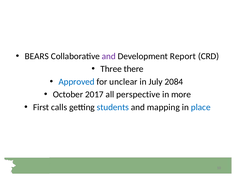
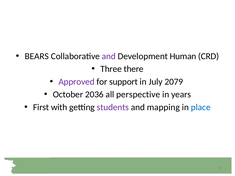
Report: Report -> Human
Approved colour: blue -> purple
unclear: unclear -> support
2084: 2084 -> 2079
2017: 2017 -> 2036
more: more -> years
calls: calls -> with
students colour: blue -> purple
